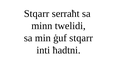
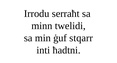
Stqarr at (37, 14): Stqarr -> Irrodu
